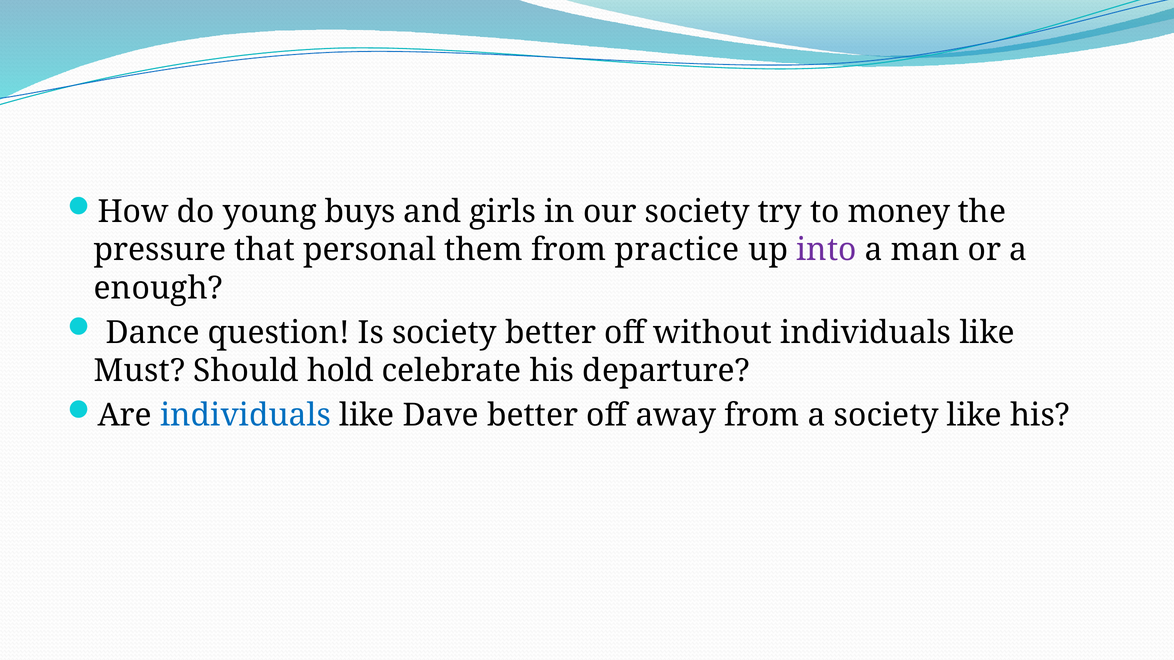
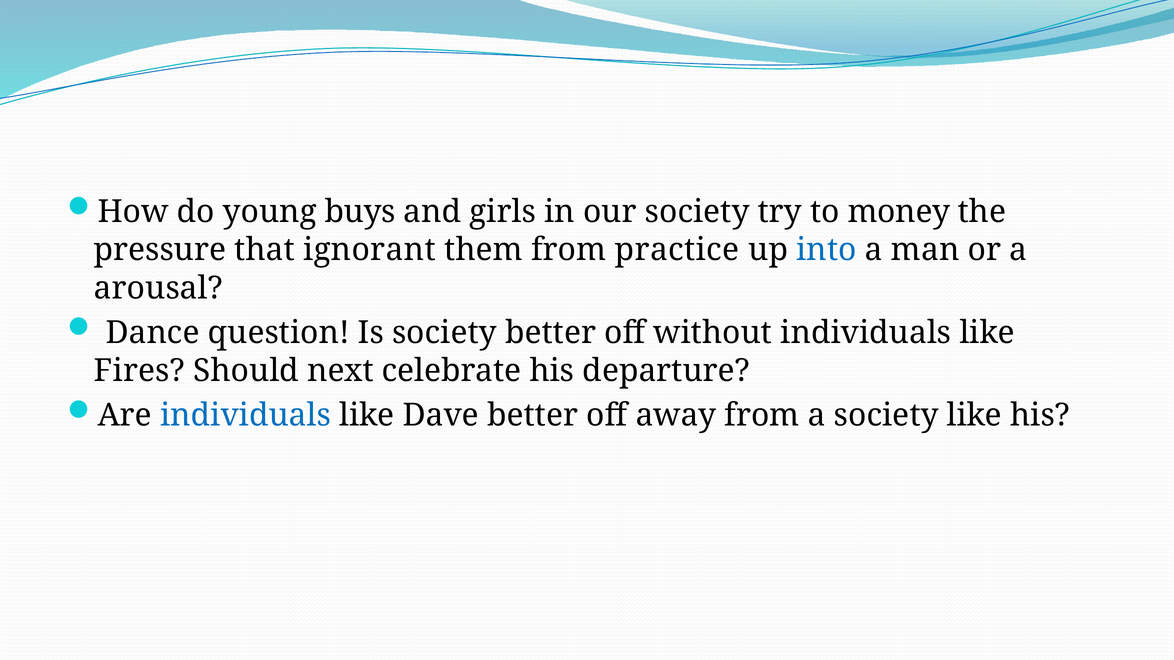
personal: personal -> ignorant
into colour: purple -> blue
enough: enough -> arousal
Must: Must -> Fires
hold: hold -> next
